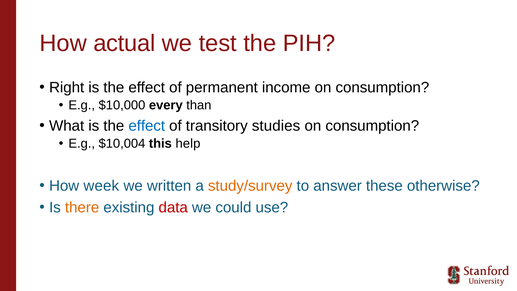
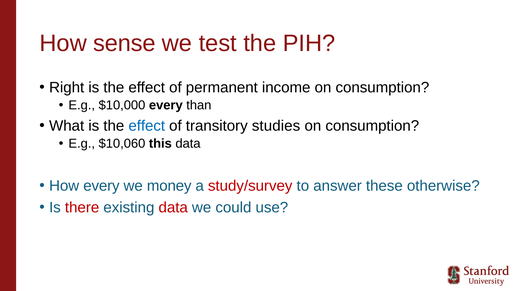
actual: actual -> sense
$10,004: $10,004 -> $10,060
this help: help -> data
How week: week -> every
written: written -> money
study/survey colour: orange -> red
there colour: orange -> red
